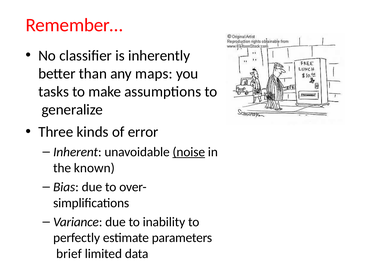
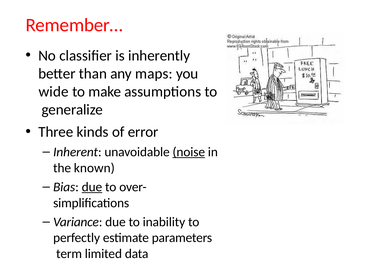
tasks: tasks -> wide
due at (92, 187) underline: none -> present
brief: brief -> term
